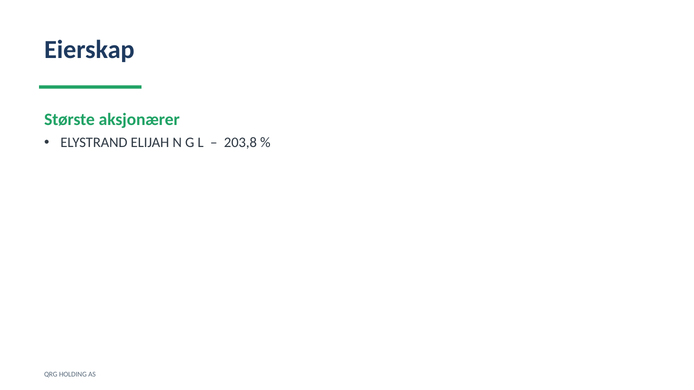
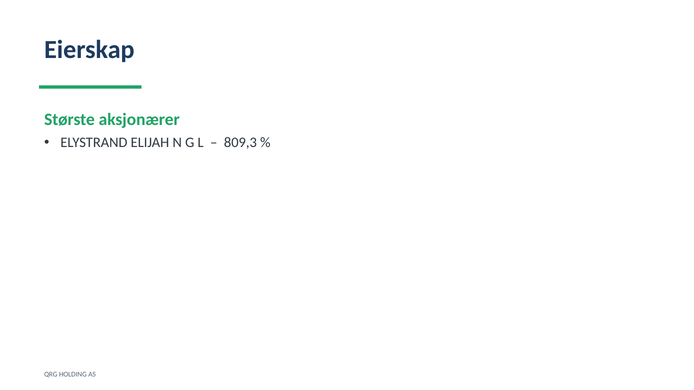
203,8: 203,8 -> 809,3
